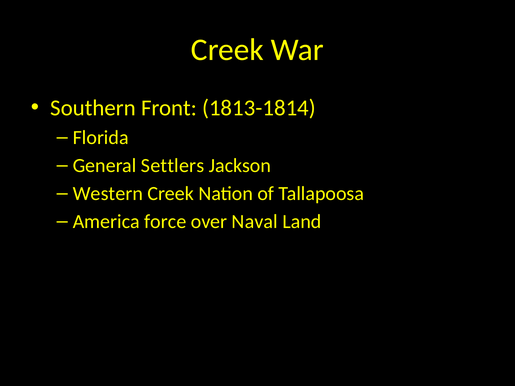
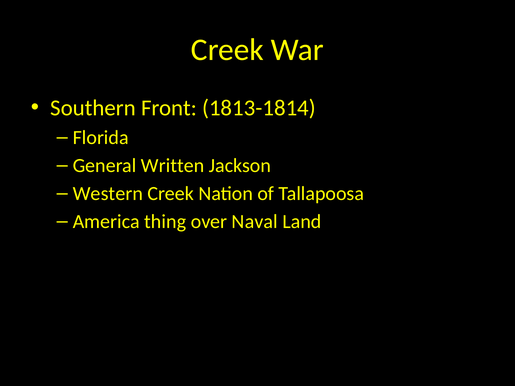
Settlers: Settlers -> Written
force: force -> thing
